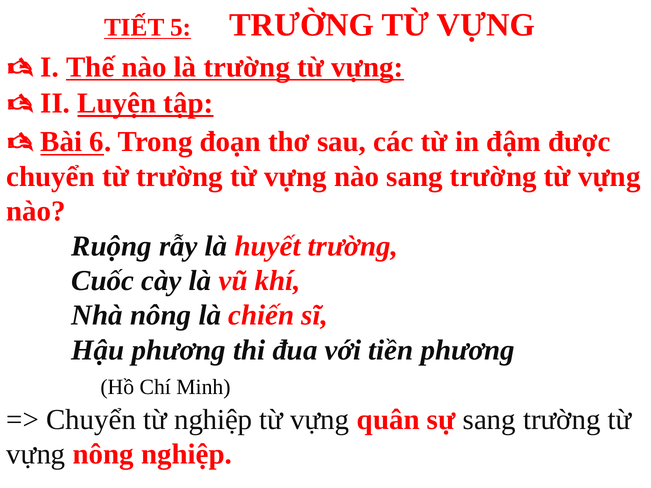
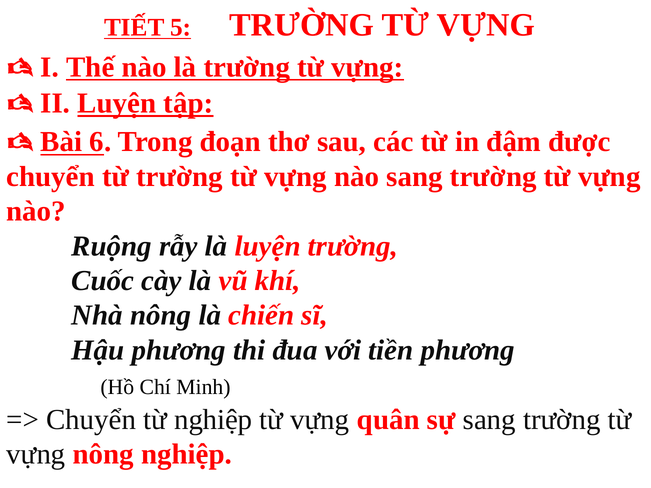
là huyết: huyết -> luyện
